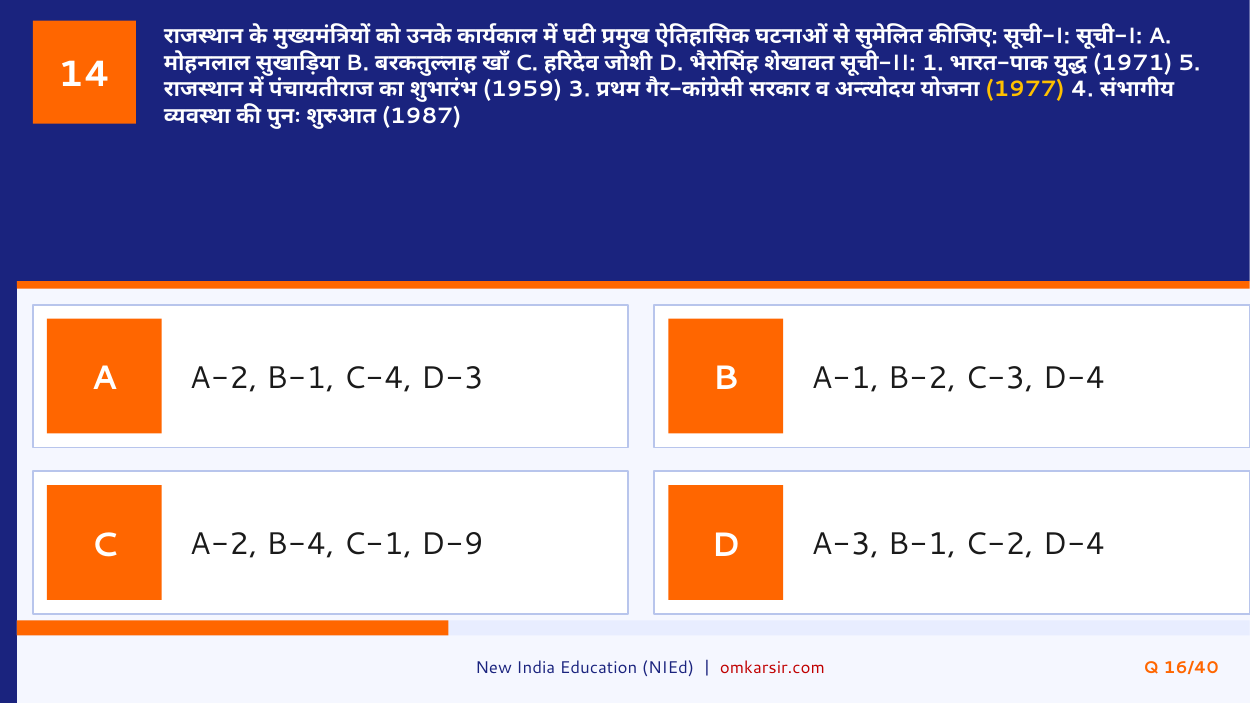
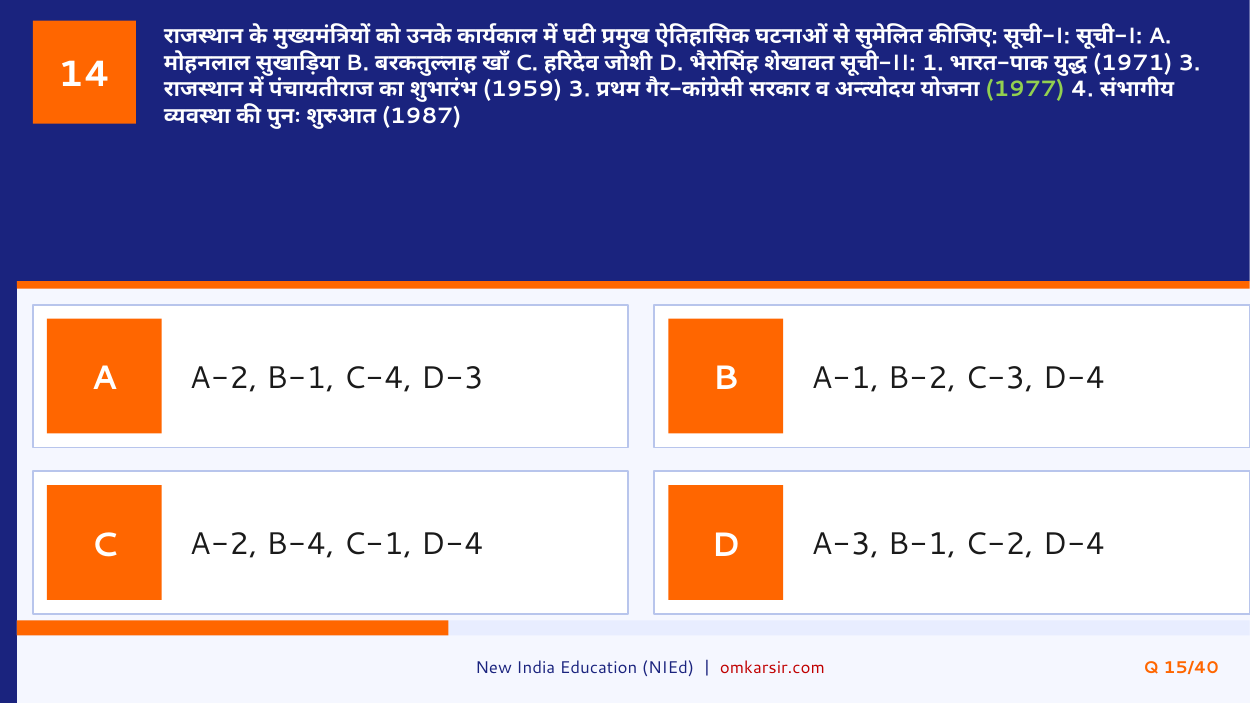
1971 5: 5 -> 3
1977 colour: yellow -> light green
C-1 D-9: D-9 -> D-4
16/40: 16/40 -> 15/40
